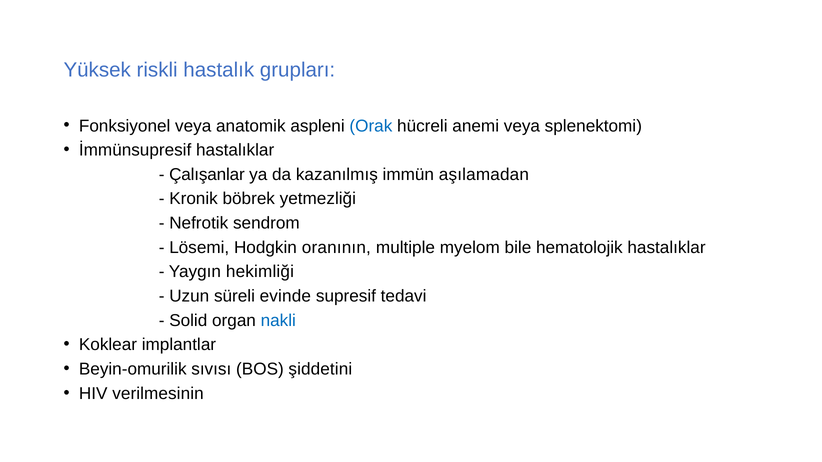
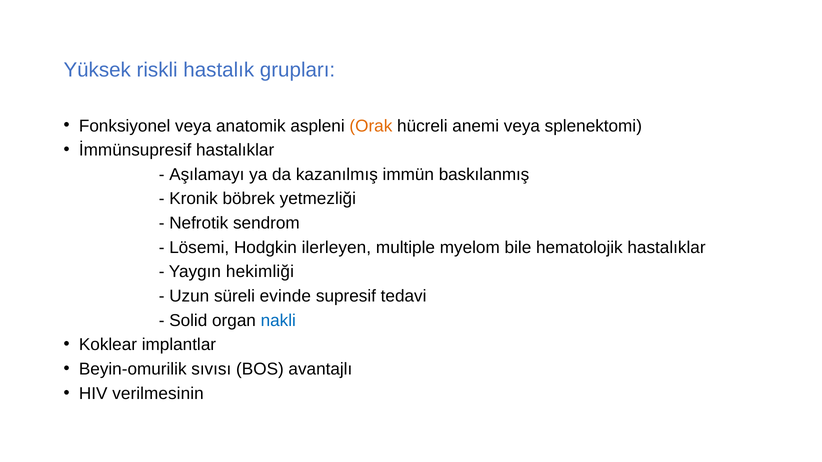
Orak colour: blue -> orange
Çalışanlar: Çalışanlar -> Aşılamayı
aşılamadan: aşılamadan -> baskılanmış
oranının: oranının -> ilerleyen
şiddetini: şiddetini -> avantajlı
